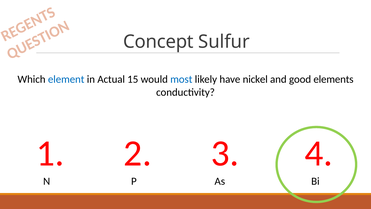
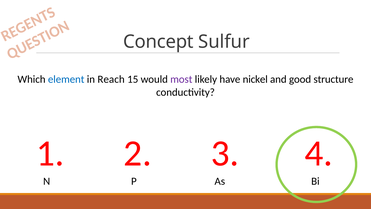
Actual: Actual -> Reach
most colour: blue -> purple
elements: elements -> structure
